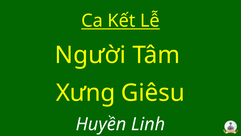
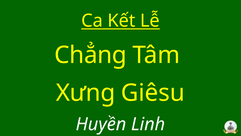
Người: Người -> Chẳng
